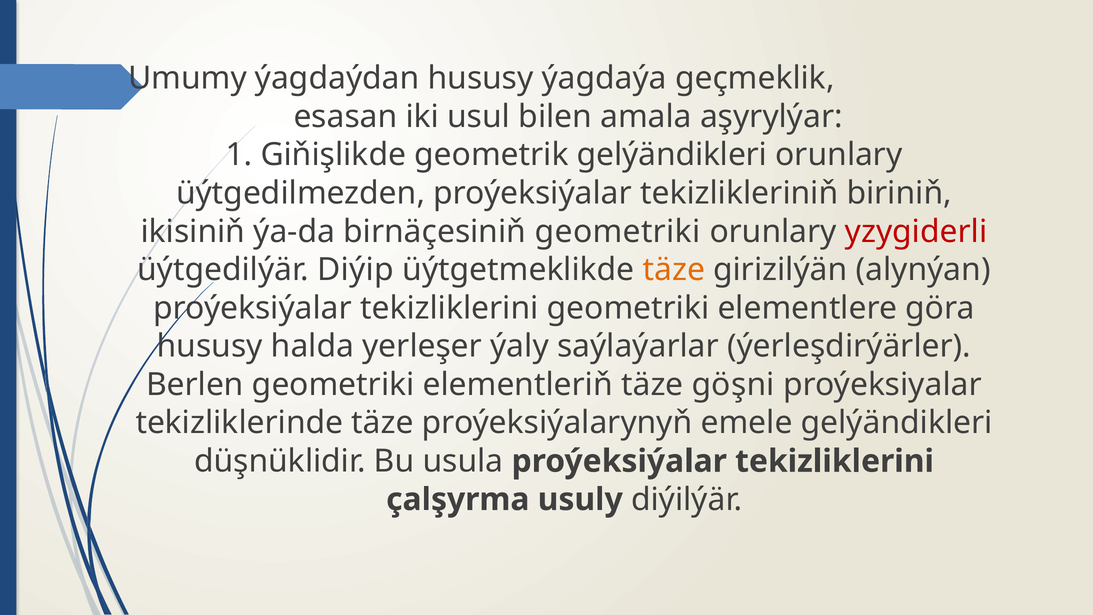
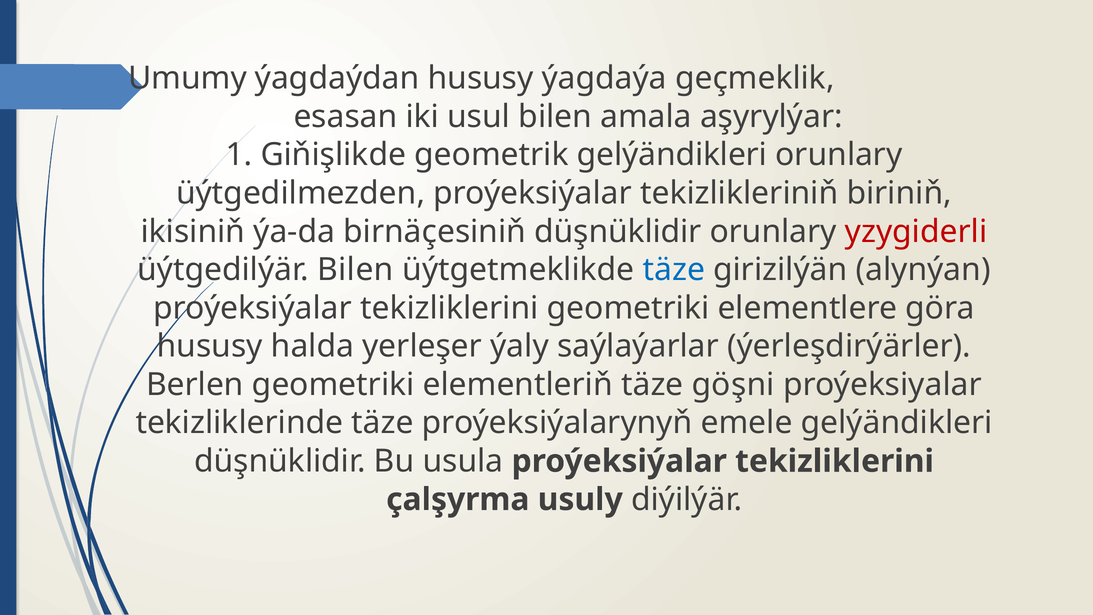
birnäçesiniň geometriki: geometriki -> düşnüklidir
üýtgedilýär Diýip: Diýip -> Bilen
täze at (674, 270) colour: orange -> blue
